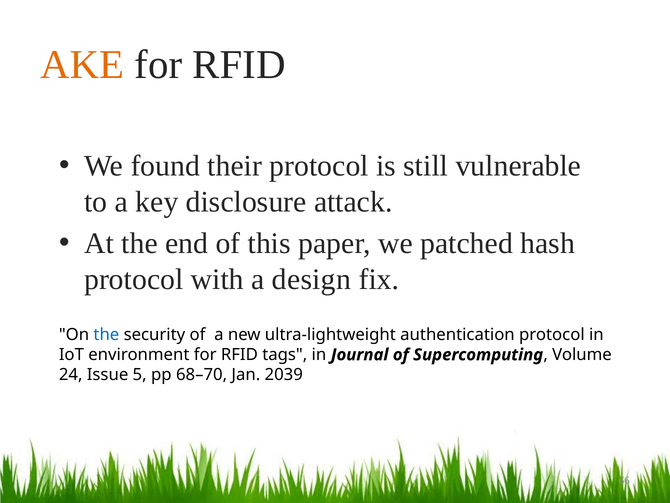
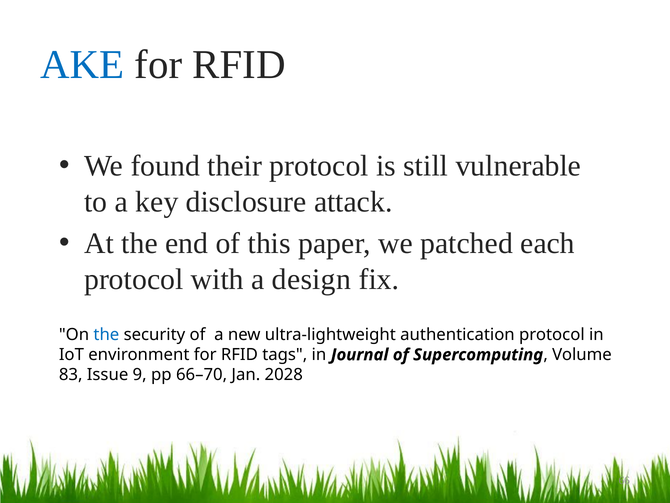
AKE colour: orange -> blue
hash: hash -> each
24: 24 -> 83
5: 5 -> 9
68–70: 68–70 -> 66–70
2039: 2039 -> 2028
